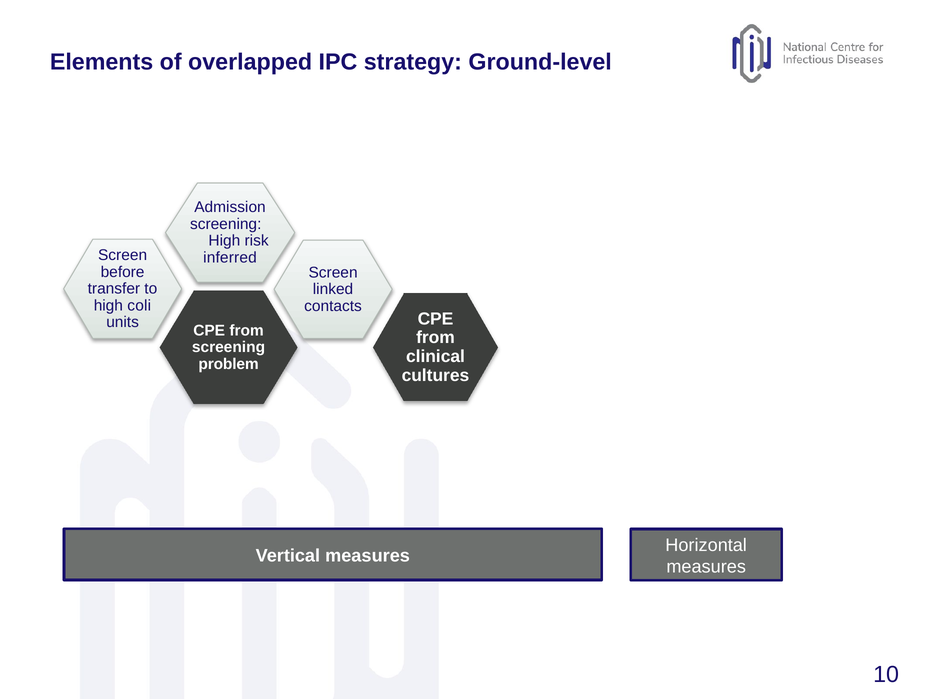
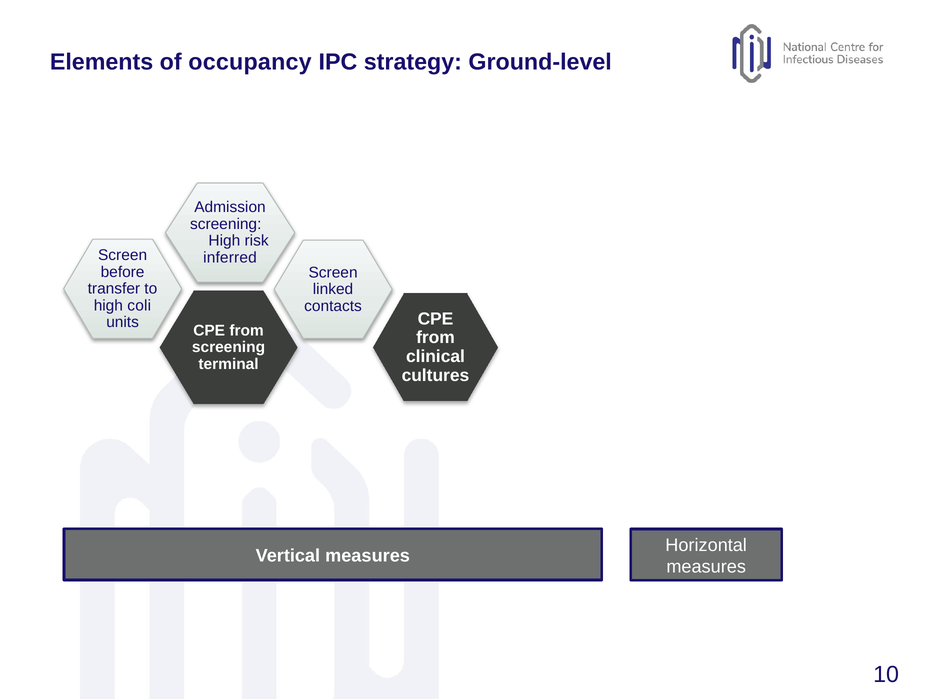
overlapped: overlapped -> occupancy
problem: problem -> terminal
